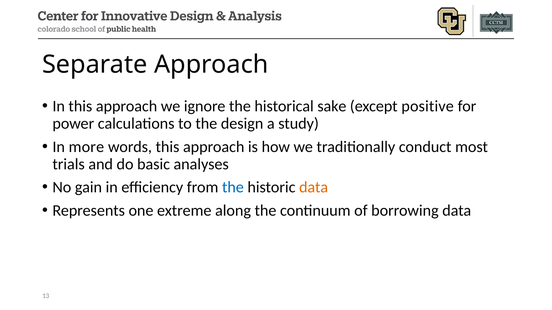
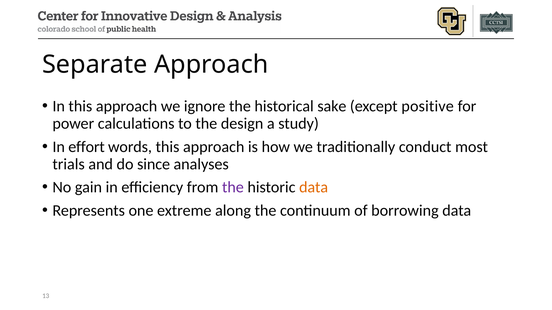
more: more -> effort
basic: basic -> since
the at (233, 188) colour: blue -> purple
